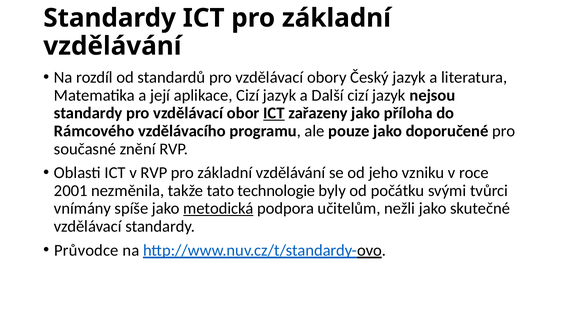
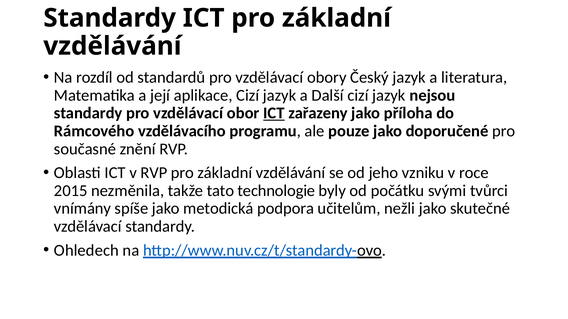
2001: 2001 -> 2015
metodická underline: present -> none
Průvodce: Průvodce -> Ohledech
